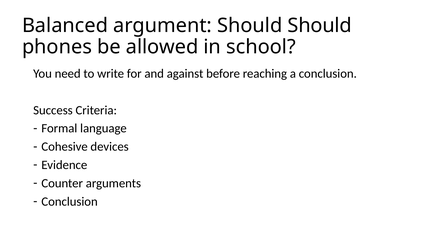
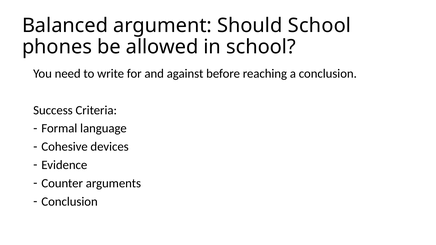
Should Should: Should -> School
